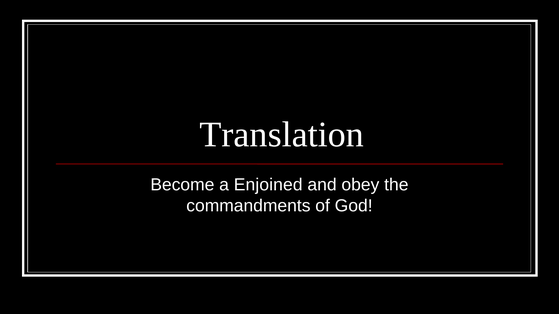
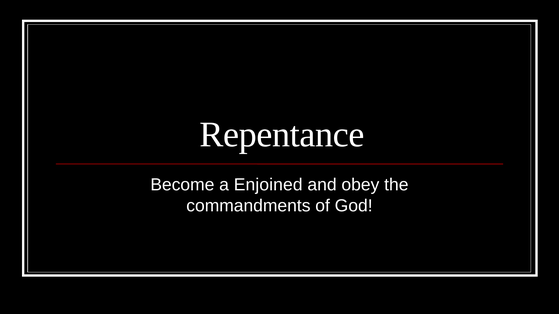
Translation: Translation -> Repentance
